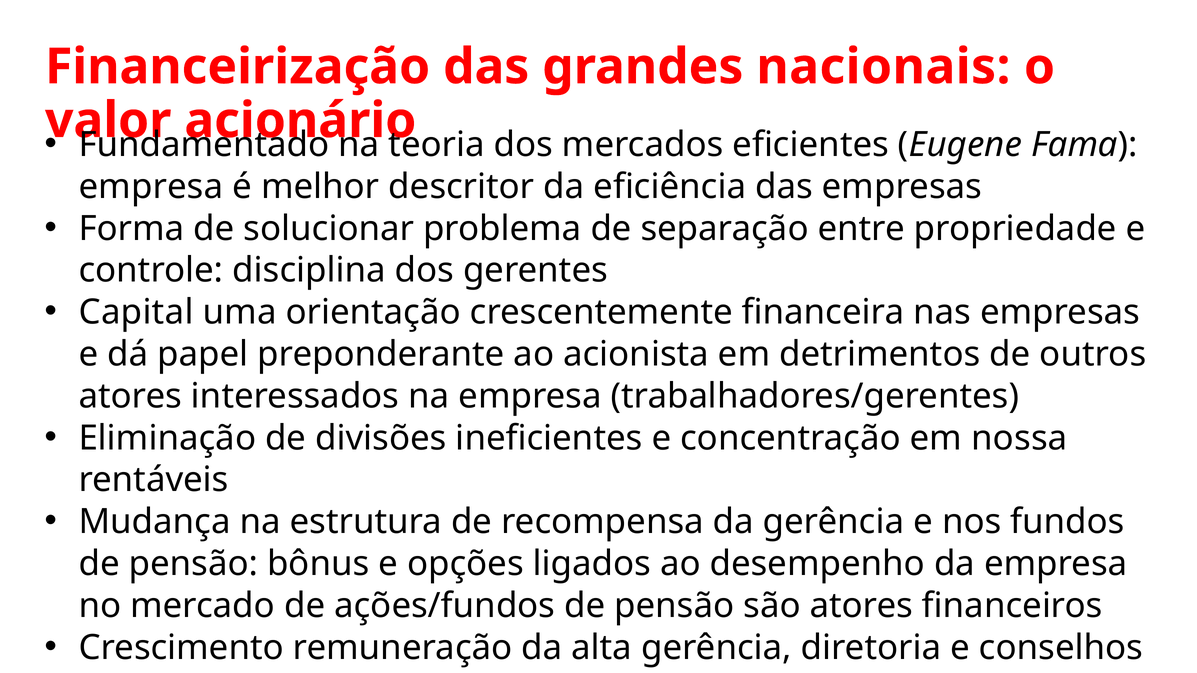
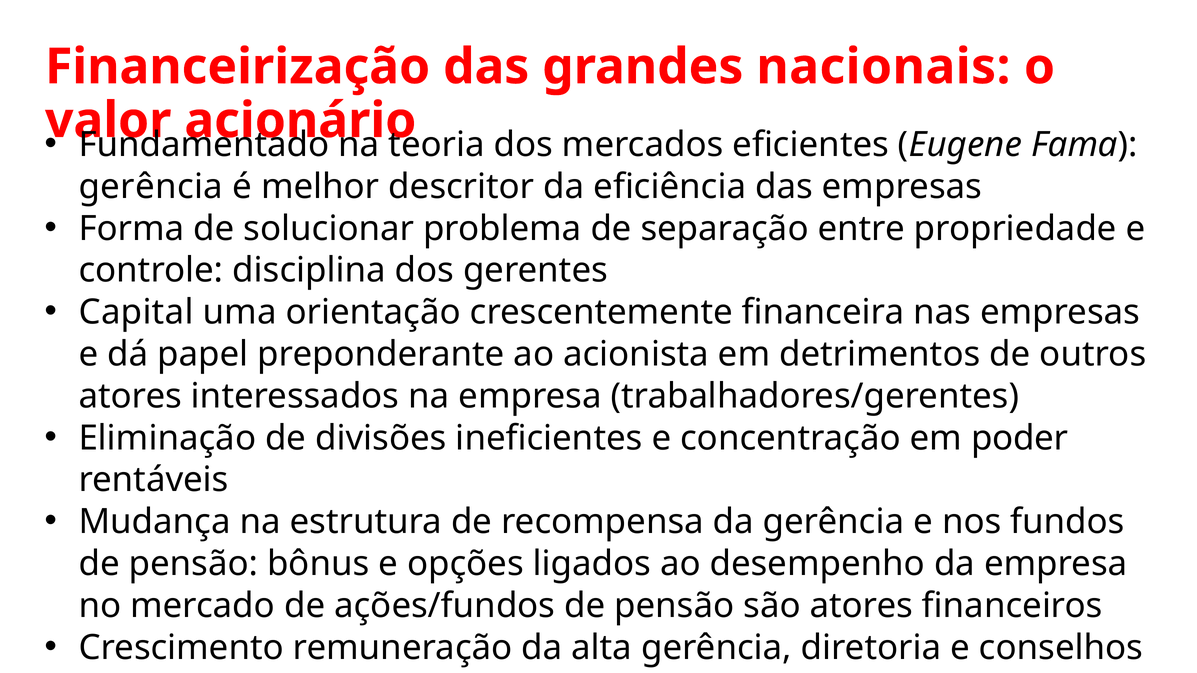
empresa at (151, 187): empresa -> gerência
nossa: nossa -> poder
